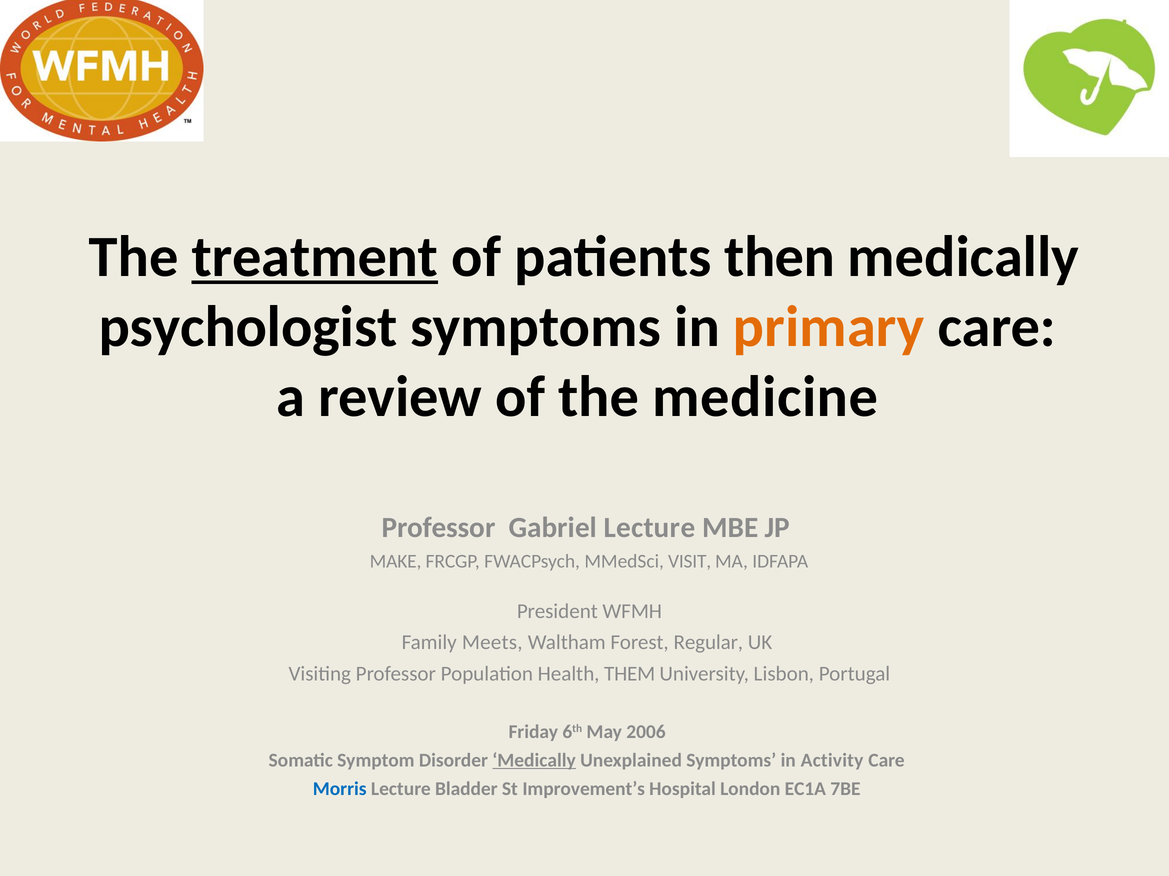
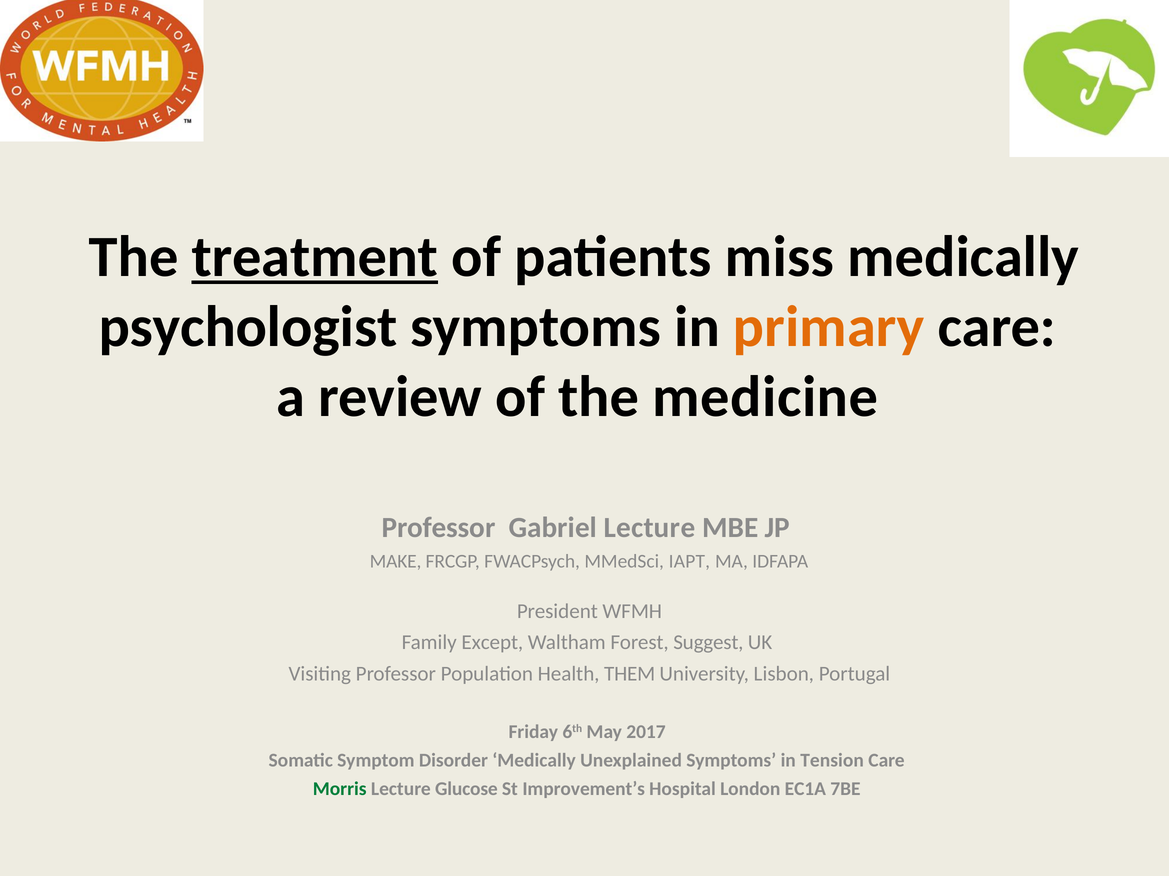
then: then -> miss
VISIT: VISIT -> IAPT
Meets: Meets -> Except
Regular: Regular -> Suggest
2006: 2006 -> 2017
Medically at (534, 761) underline: present -> none
Activity: Activity -> Tension
Morris colour: blue -> green
Bladder: Bladder -> Glucose
